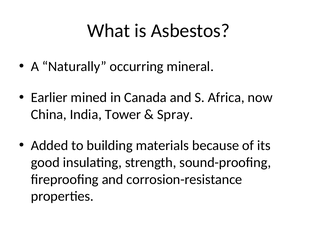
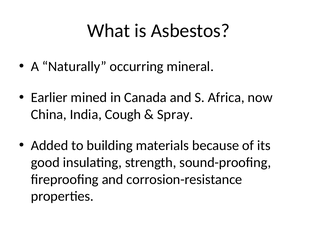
Tower: Tower -> Cough
